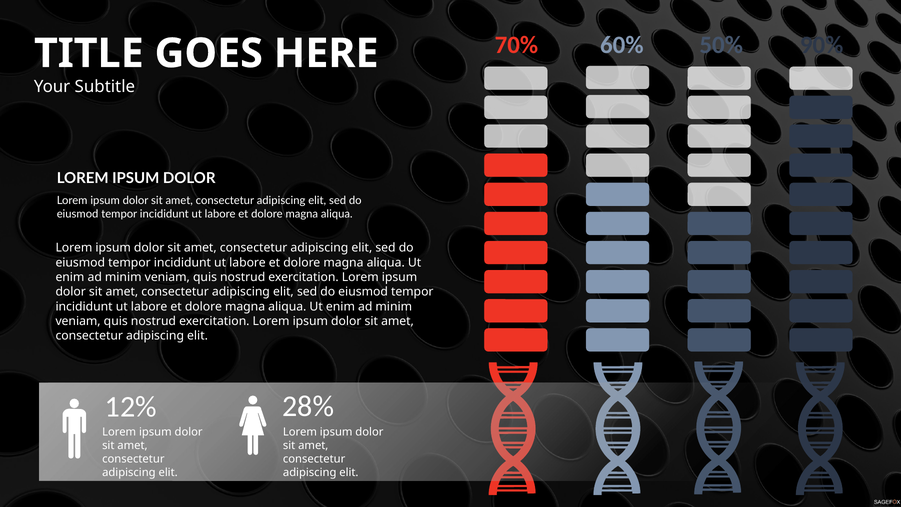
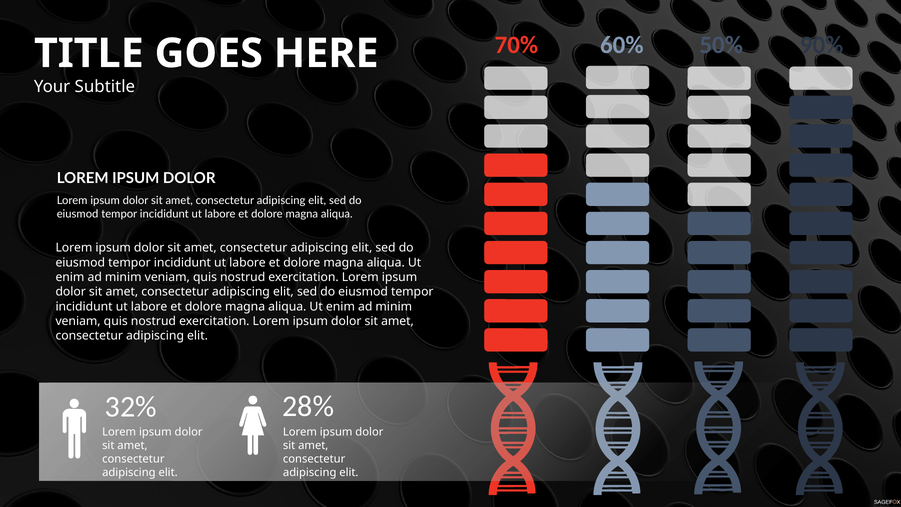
12%: 12% -> 32%
